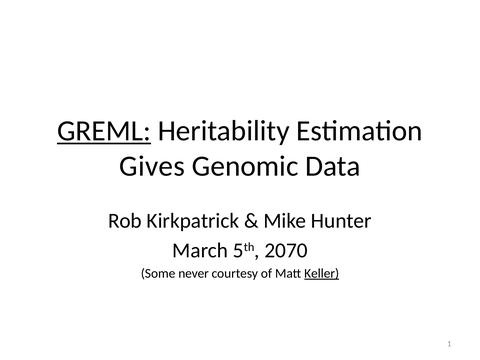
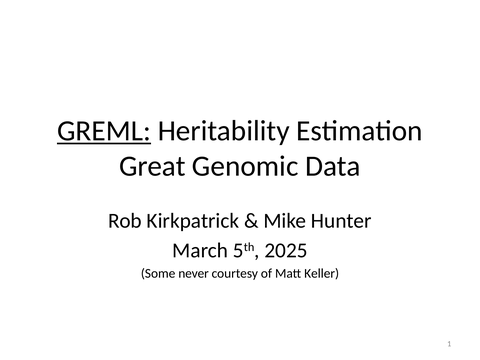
Gives: Gives -> Great
2070: 2070 -> 2025
Keller underline: present -> none
